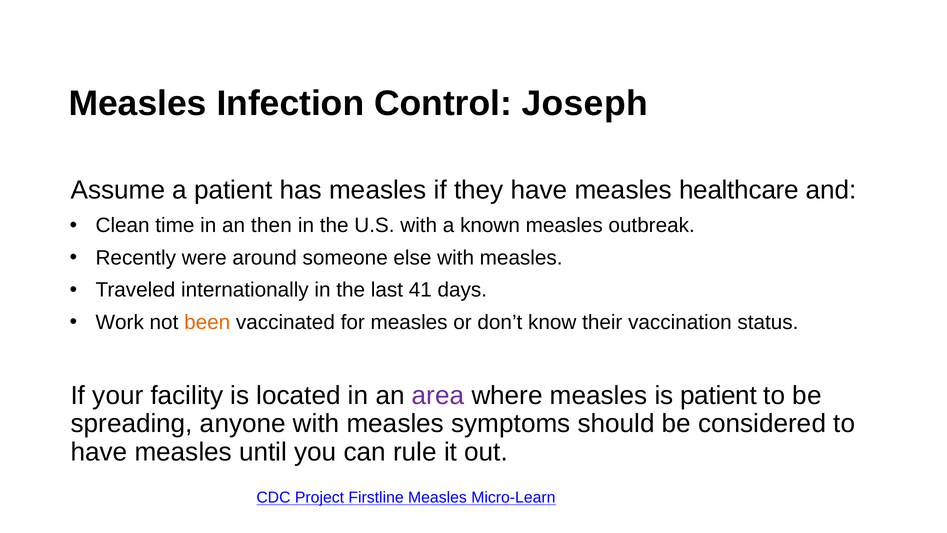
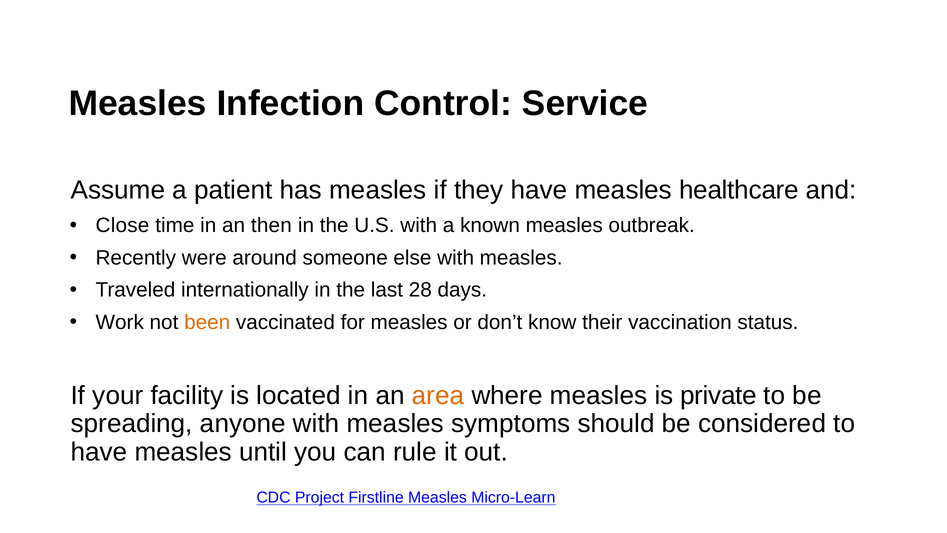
Joseph: Joseph -> Service
Clean: Clean -> Close
41: 41 -> 28
area colour: purple -> orange
is patient: patient -> private
